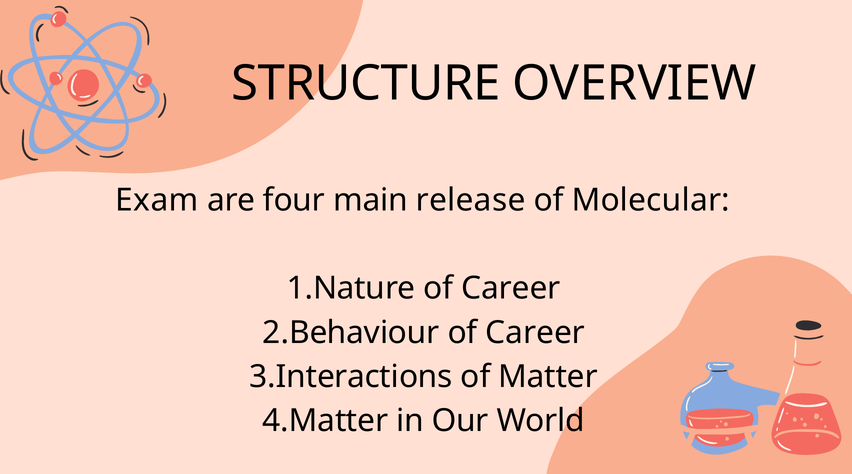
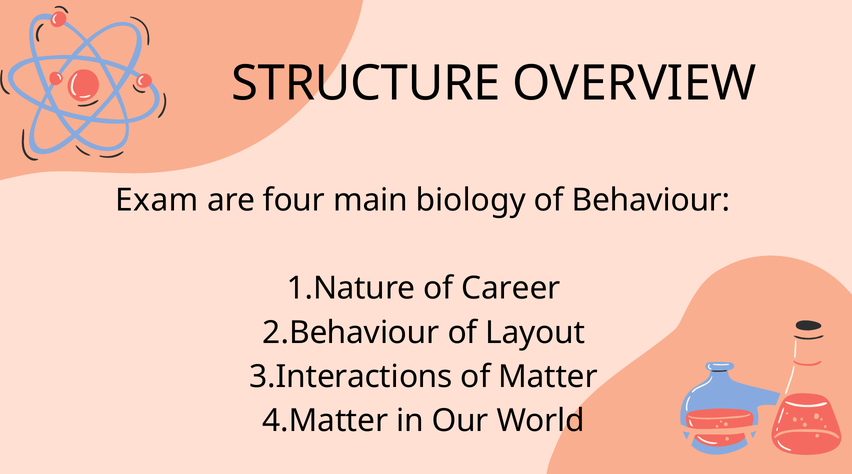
release: release -> biology
Molecular: Molecular -> Behaviour
Career at (535, 332): Career -> Layout
